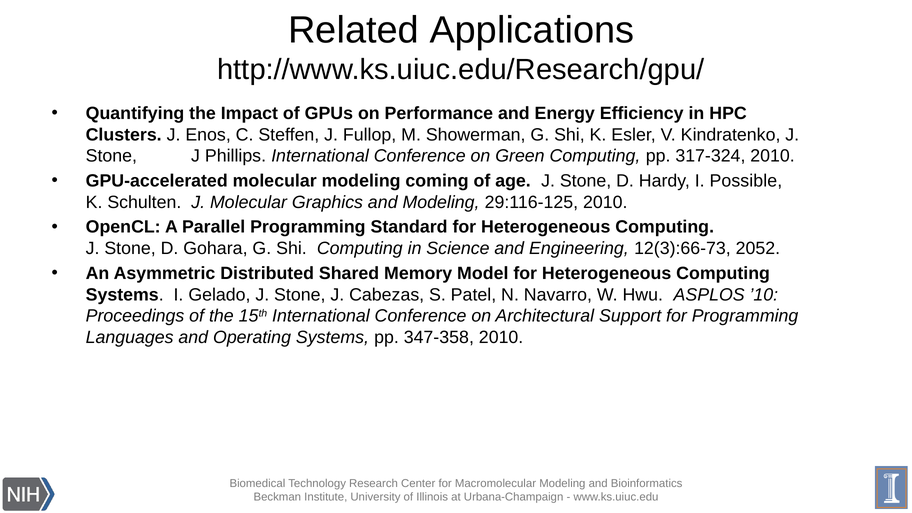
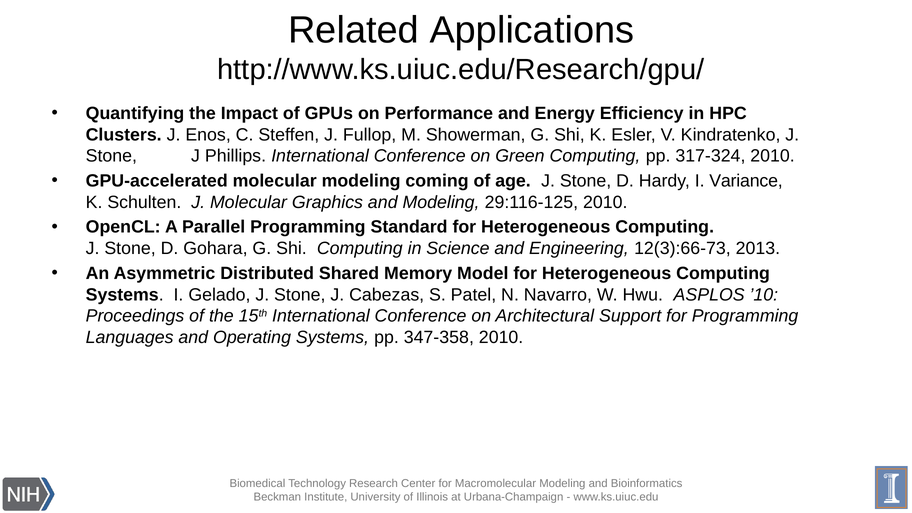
Possible: Possible -> Variance
2052: 2052 -> 2013
